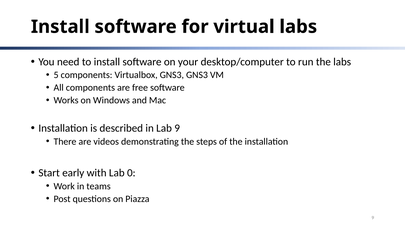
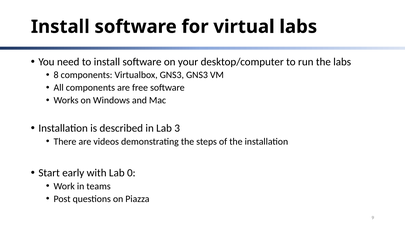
5: 5 -> 8
Lab 9: 9 -> 3
